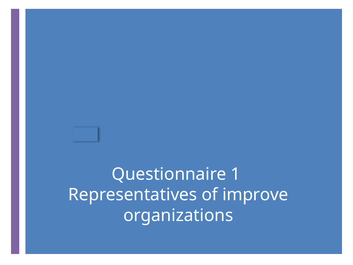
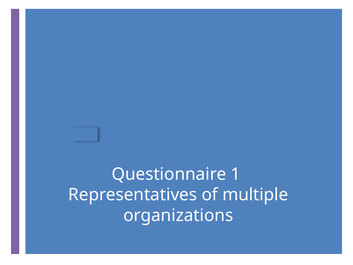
improve: improve -> multiple
